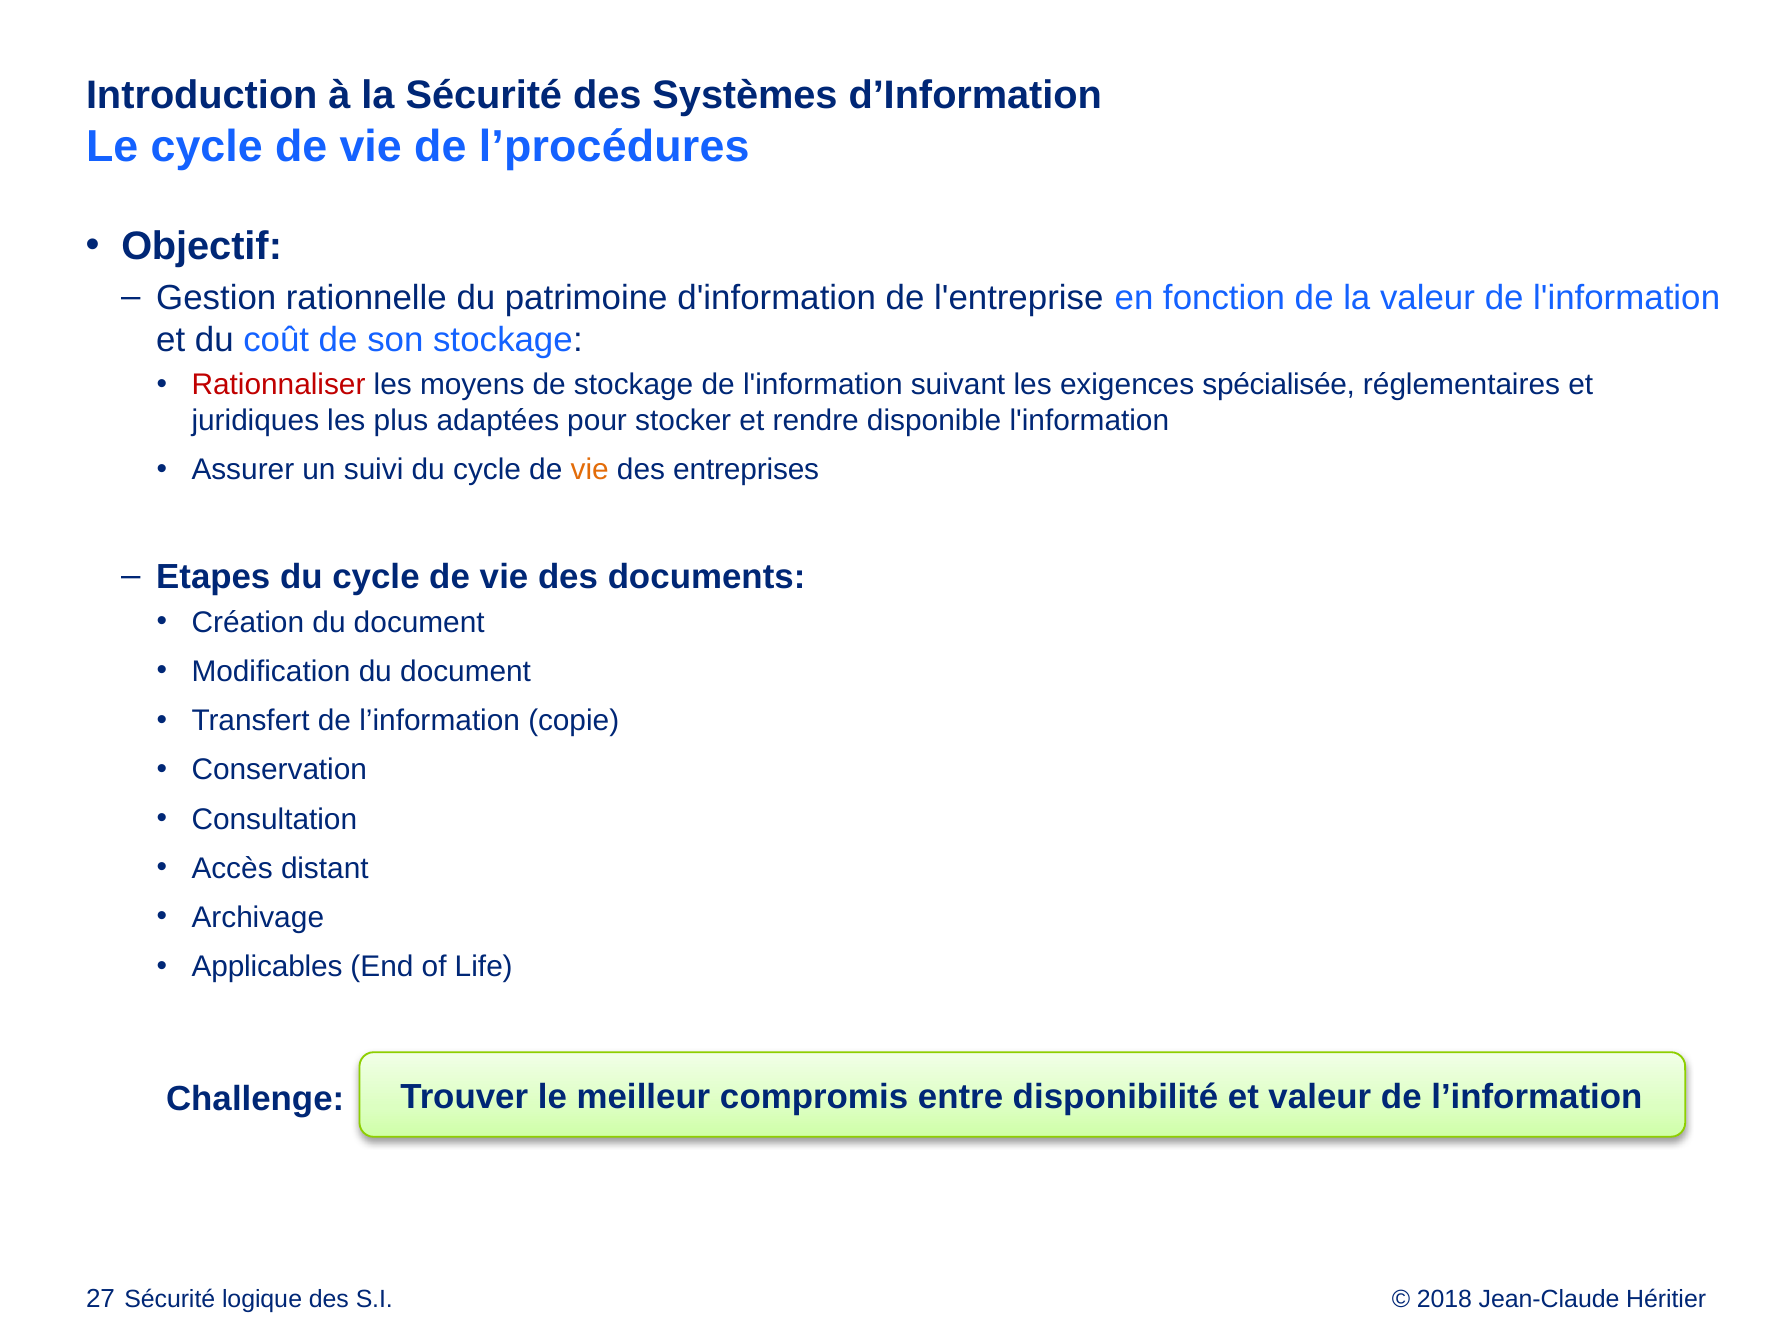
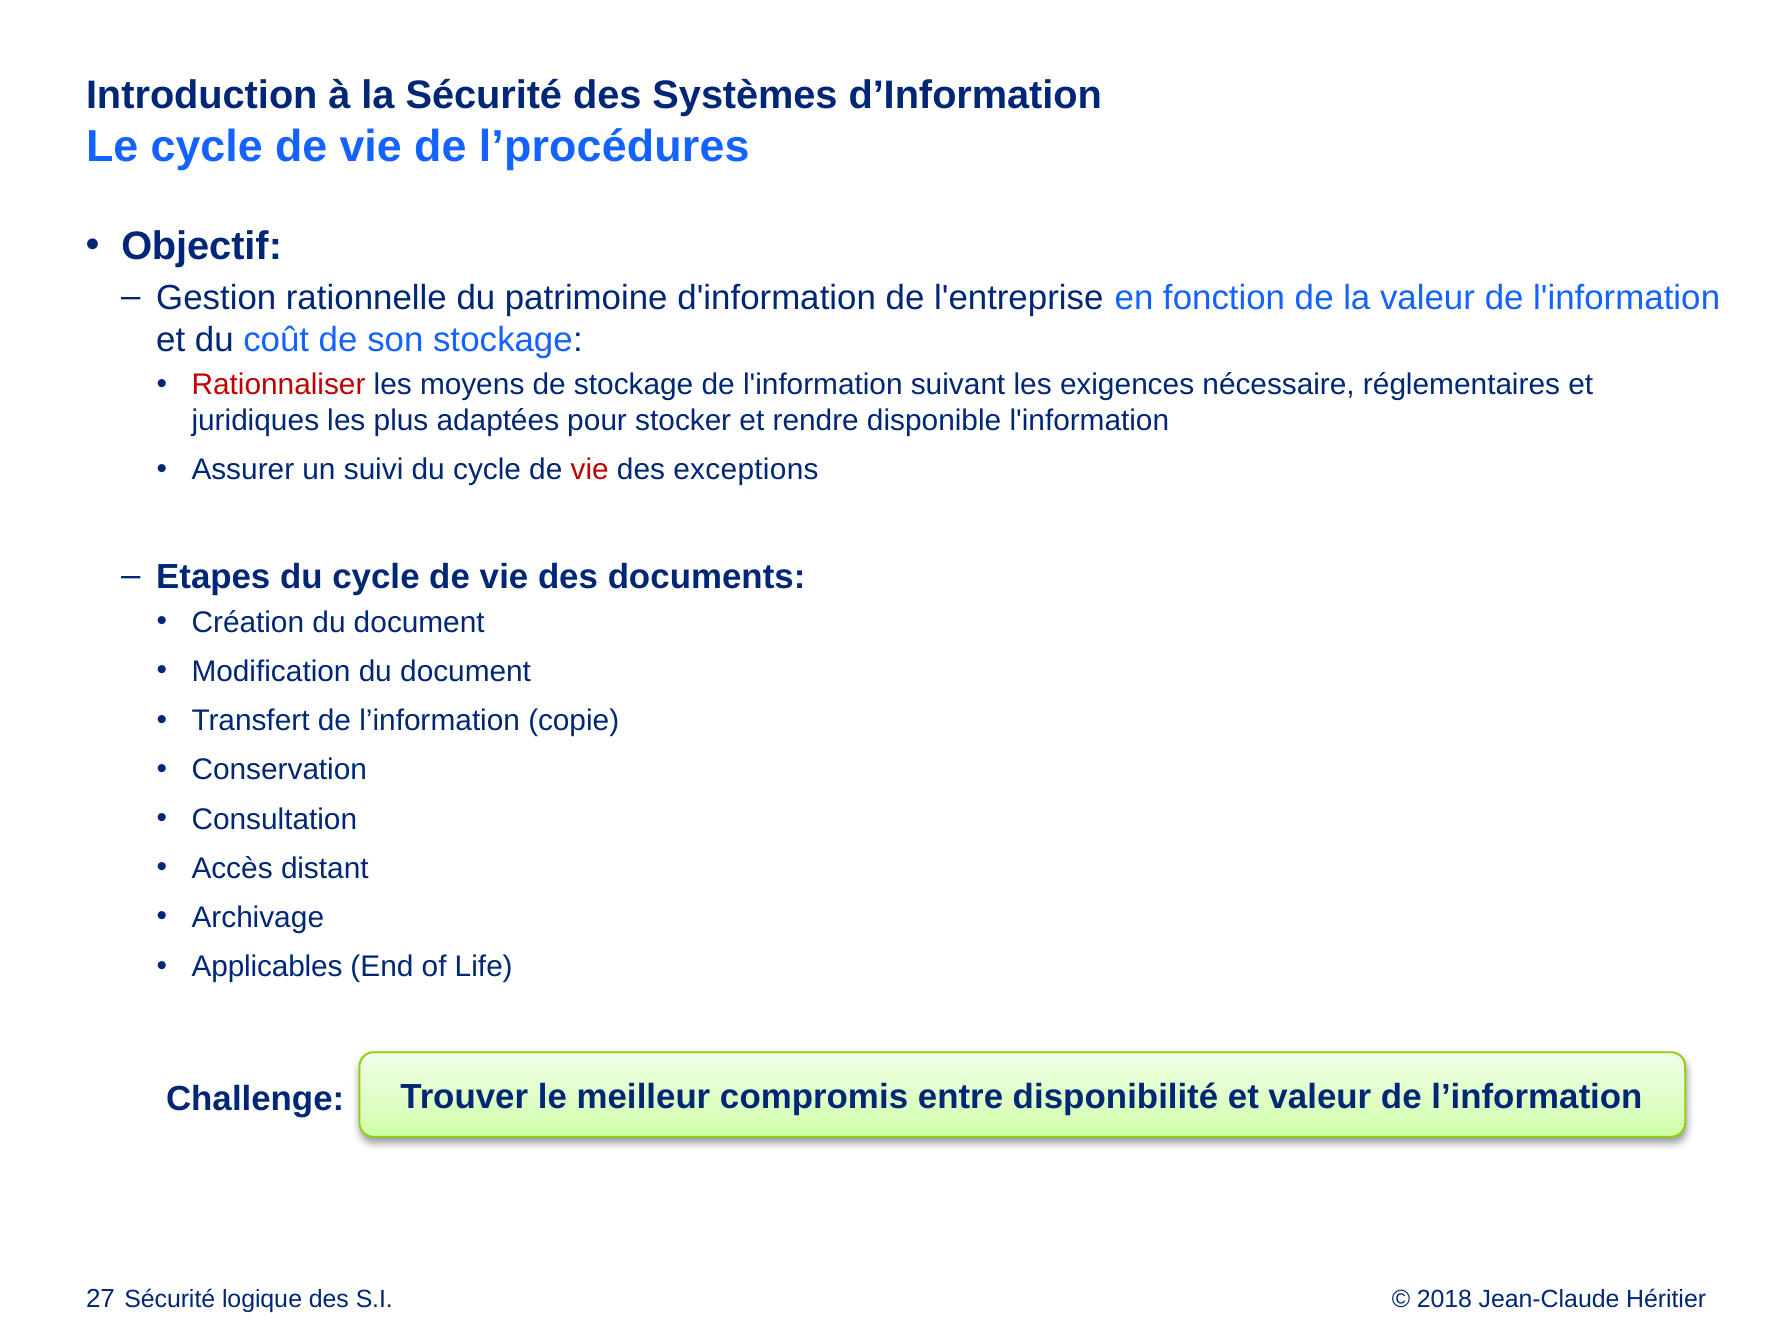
spécialisée: spécialisée -> nécessaire
vie at (590, 470) colour: orange -> red
entreprises: entreprises -> exceptions
